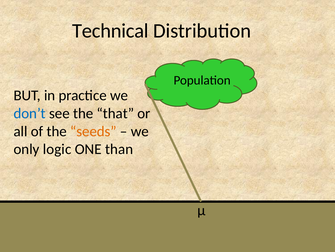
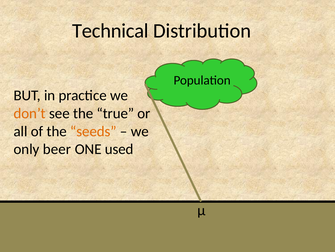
don’t colour: blue -> orange
that: that -> true
logic: logic -> beer
than: than -> used
